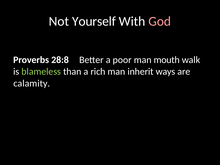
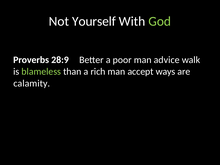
God colour: pink -> light green
28:8: 28:8 -> 28:9
mouth: mouth -> advice
inherit: inherit -> accept
